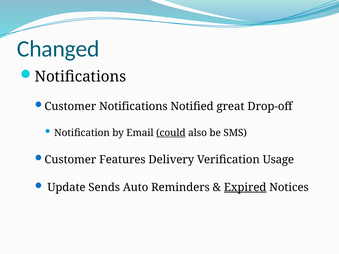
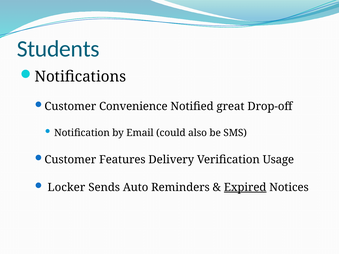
Changed: Changed -> Students
Customer Notifications: Notifications -> Convenience
could underline: present -> none
Update: Update -> Locker
